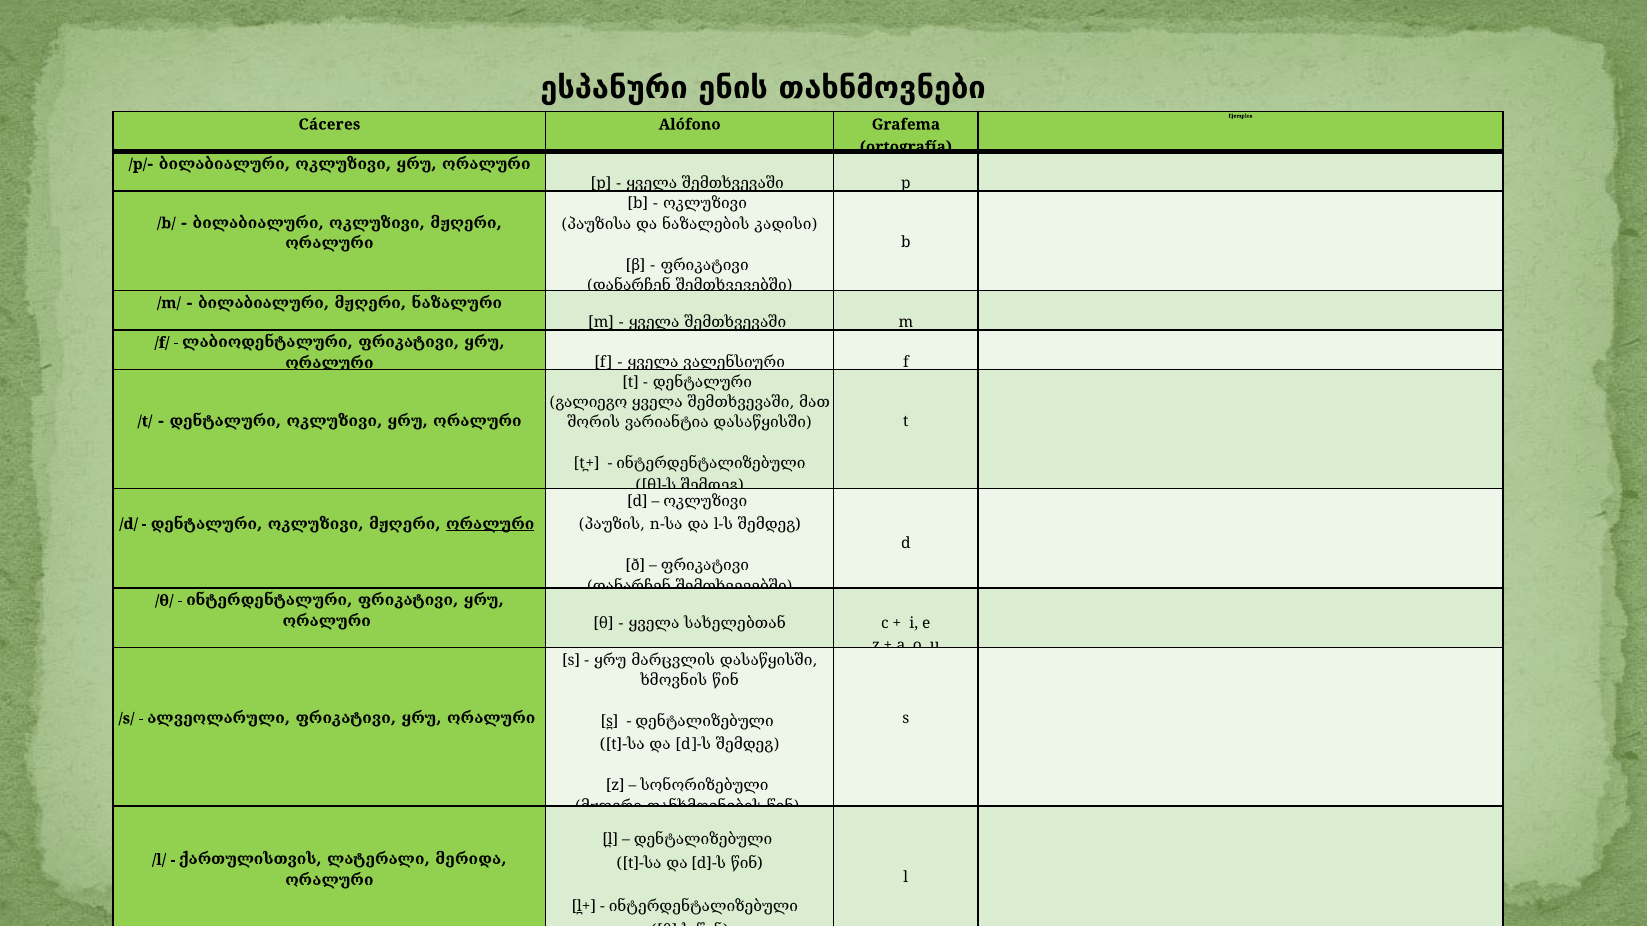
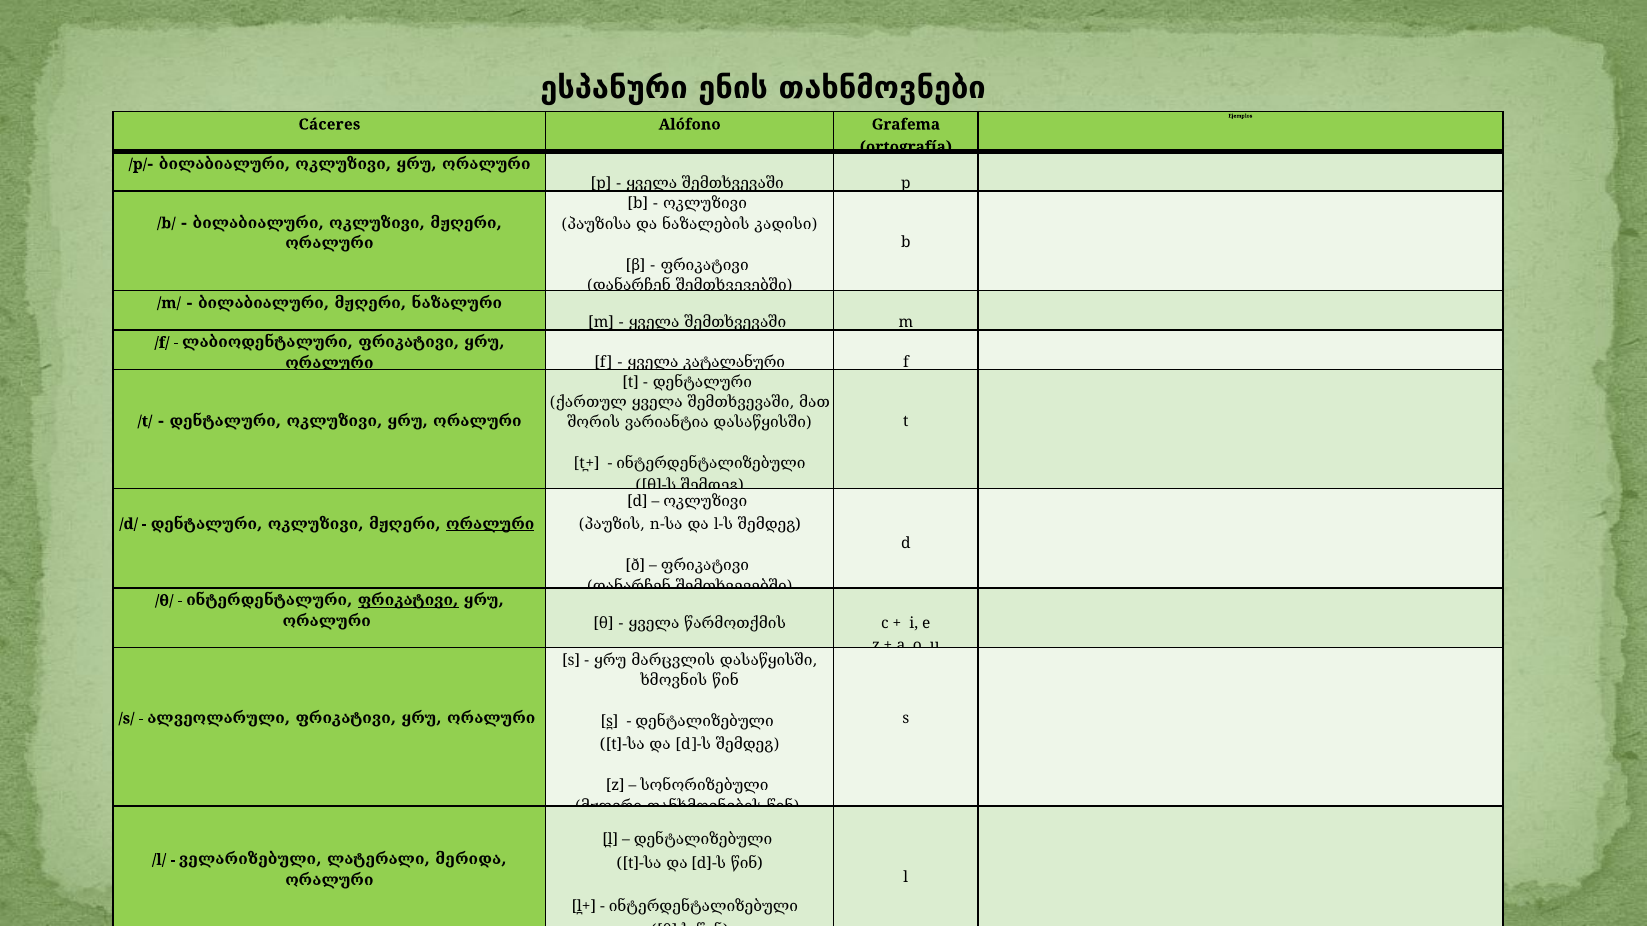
ვალენსიური: ვალენსიური -> კატალანური
გალიეგო: გალიეგო -> ქართულ
ფრიკატივი at (408, 601) underline: none -> present
სახელებთან: სახელებთან -> წარმოთქმის
ქართულისთვის at (250, 860): ქართულისთვის -> ველარიზებული
